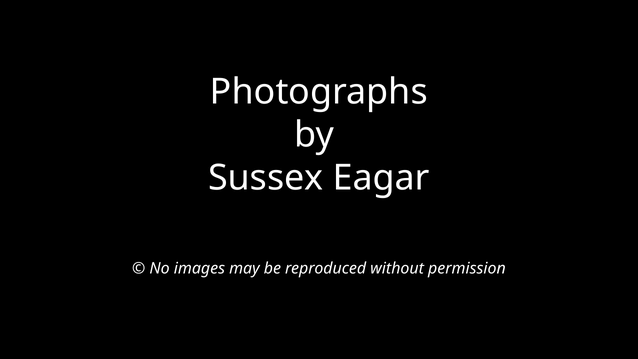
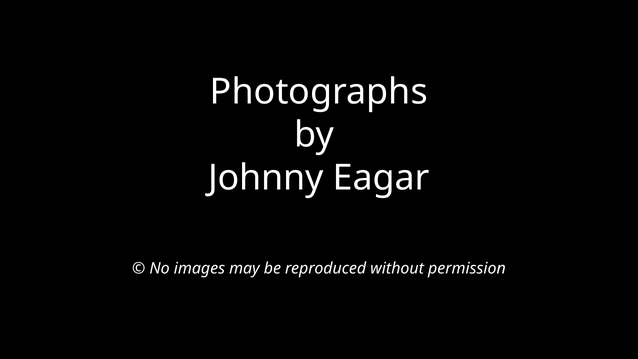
Sussex: Sussex -> Johnny
